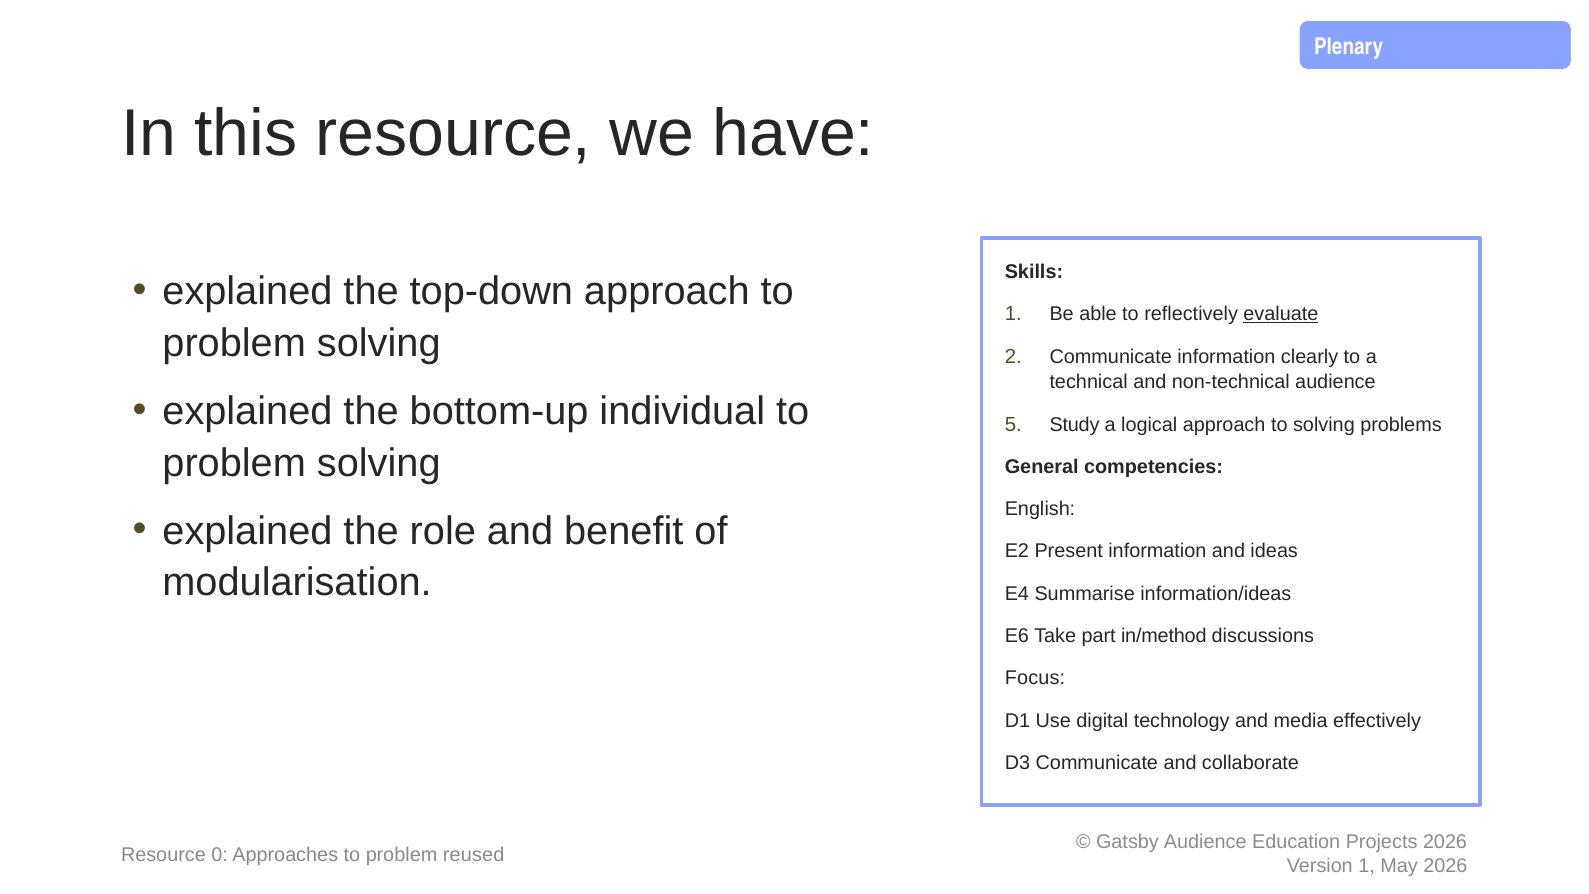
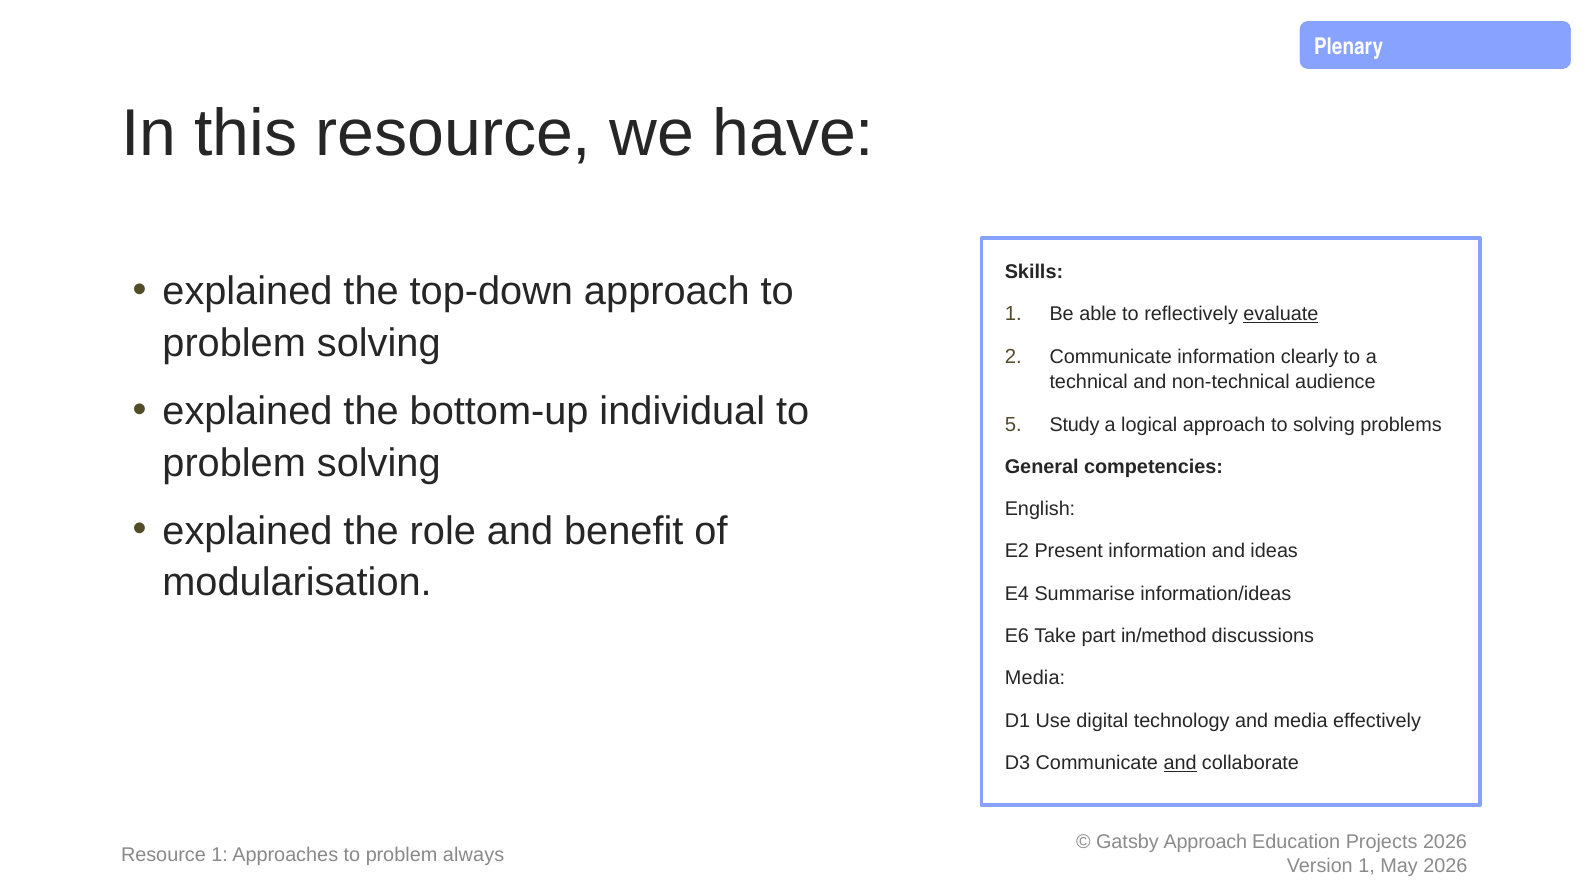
Focus at (1035, 678): Focus -> Media
and at (1180, 763) underline: none -> present
Audience at (1205, 842): Audience -> Approach
Resource 0: 0 -> 1
reused: reused -> always
